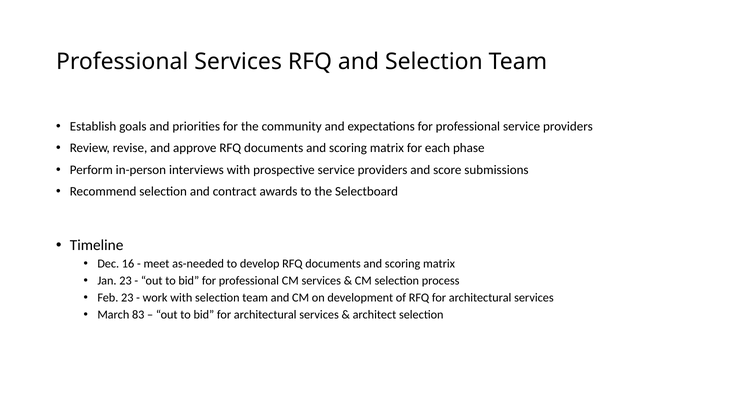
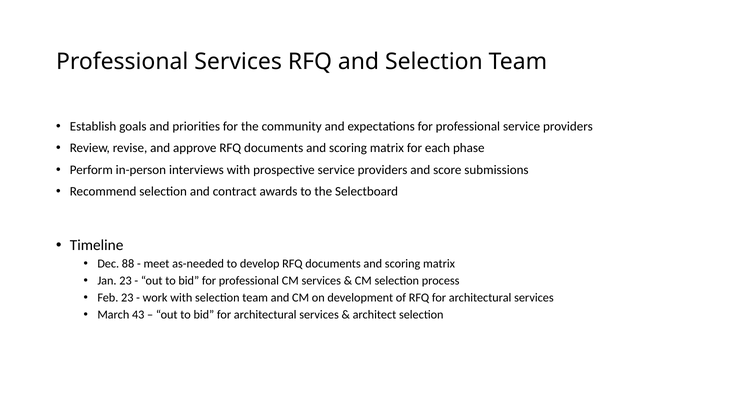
16: 16 -> 88
83: 83 -> 43
